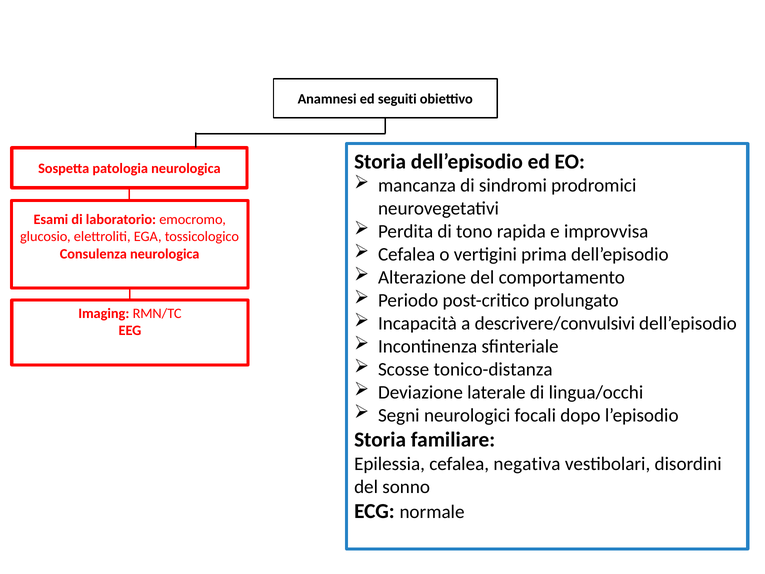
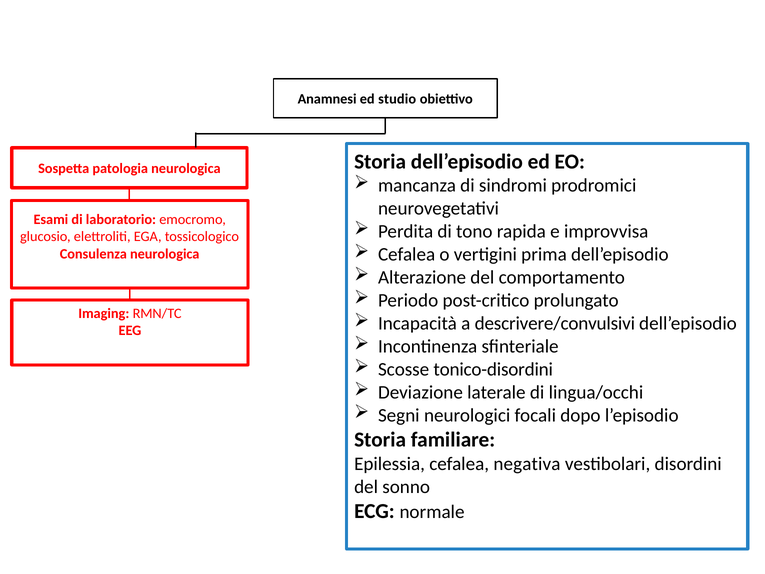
seguiti: seguiti -> studio
tonico-distanza: tonico-distanza -> tonico-disordini
